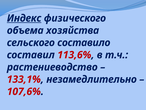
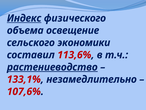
хозяйства: хозяйства -> освещение
составило: составило -> экономики
растениеводство underline: none -> present
